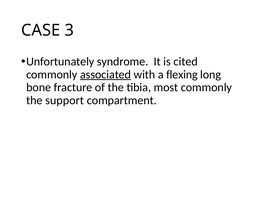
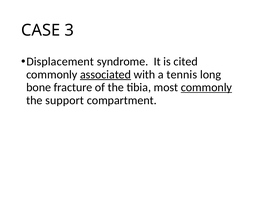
Unfortunately: Unfortunately -> Displacement
flexing: flexing -> tennis
commonly at (206, 87) underline: none -> present
